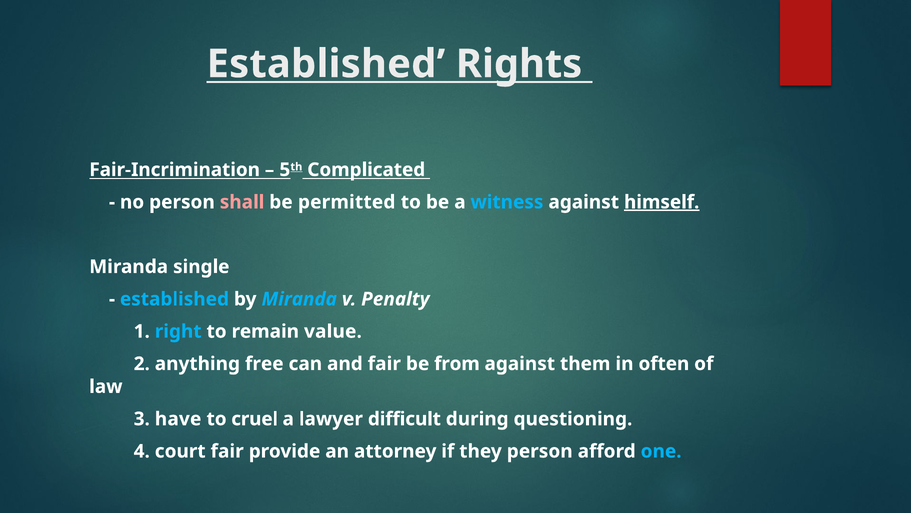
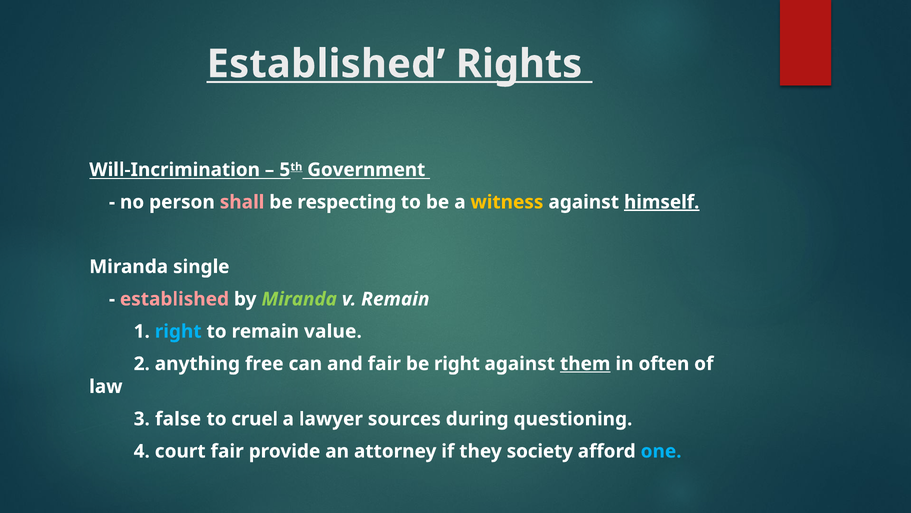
Fair-Incrimination: Fair-Incrimination -> Will-Incrimination
Complicated: Complicated -> Government
permitted: permitted -> respecting
witness colour: light blue -> yellow
established at (174, 299) colour: light blue -> pink
Miranda at (299, 299) colour: light blue -> light green
v Penalty: Penalty -> Remain
be from: from -> right
them underline: none -> present
have: have -> false
difficult: difficult -> sources
they person: person -> society
